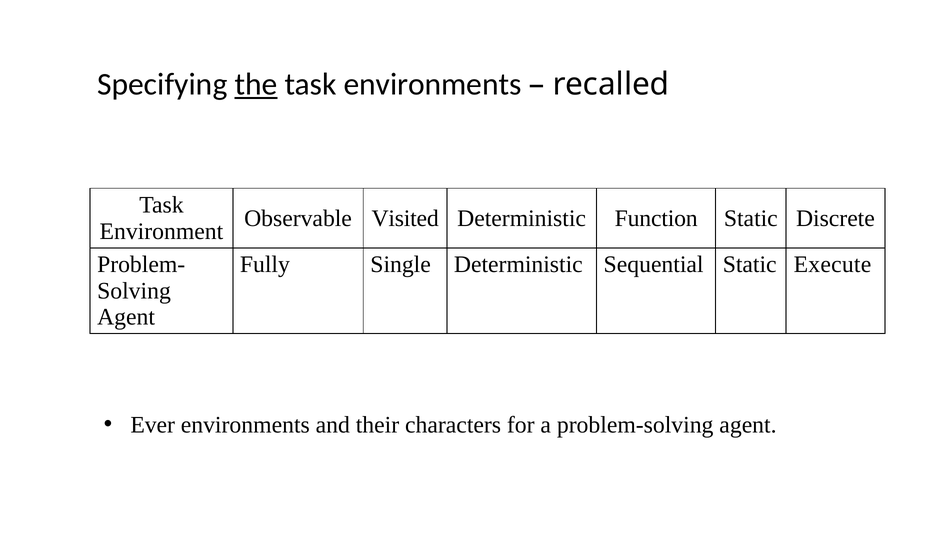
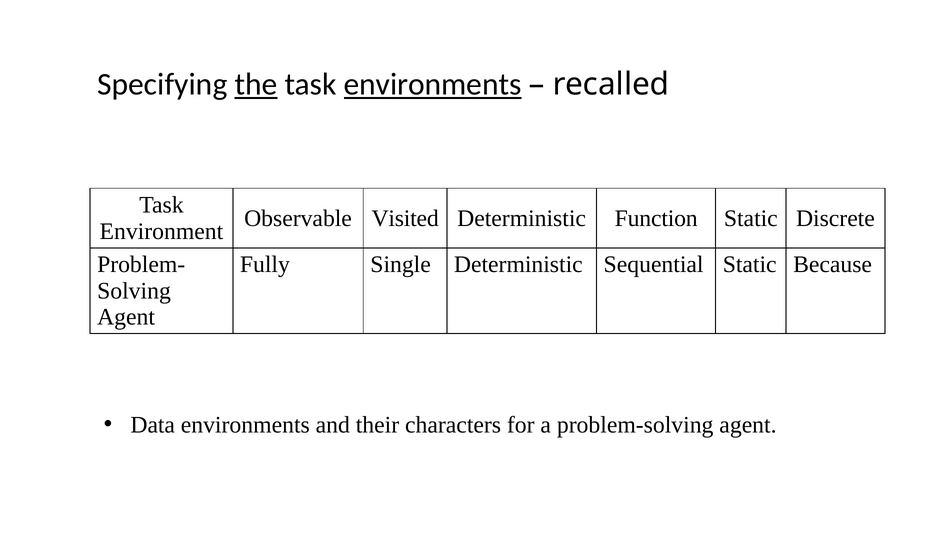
environments at (433, 84) underline: none -> present
Execute: Execute -> Because
Ever: Ever -> Data
